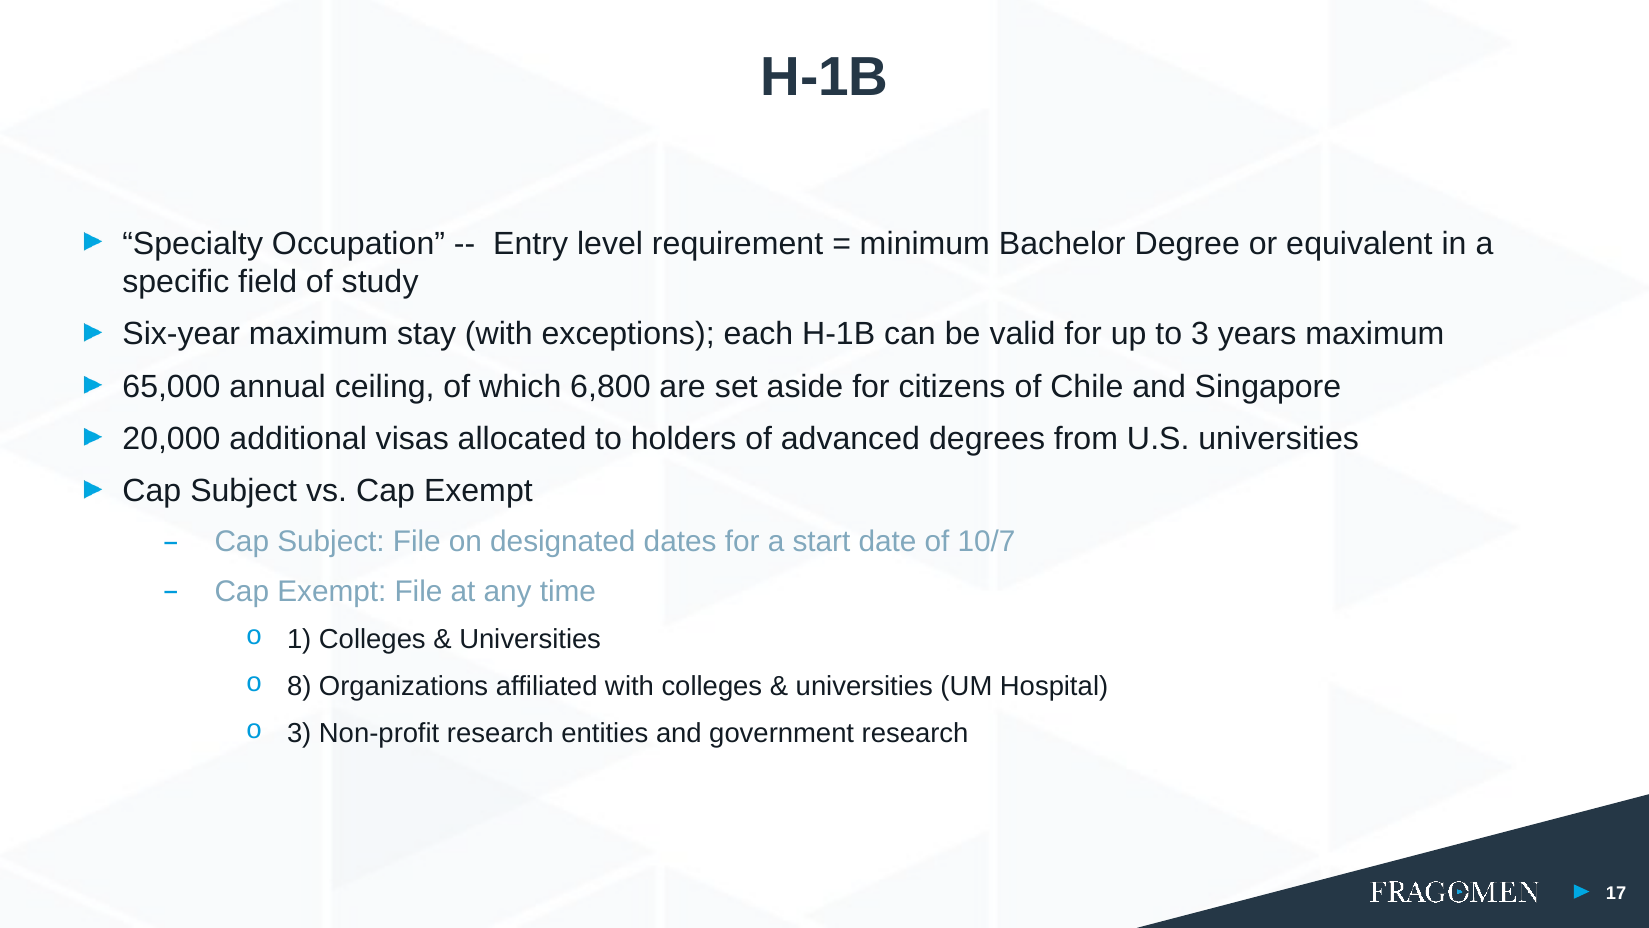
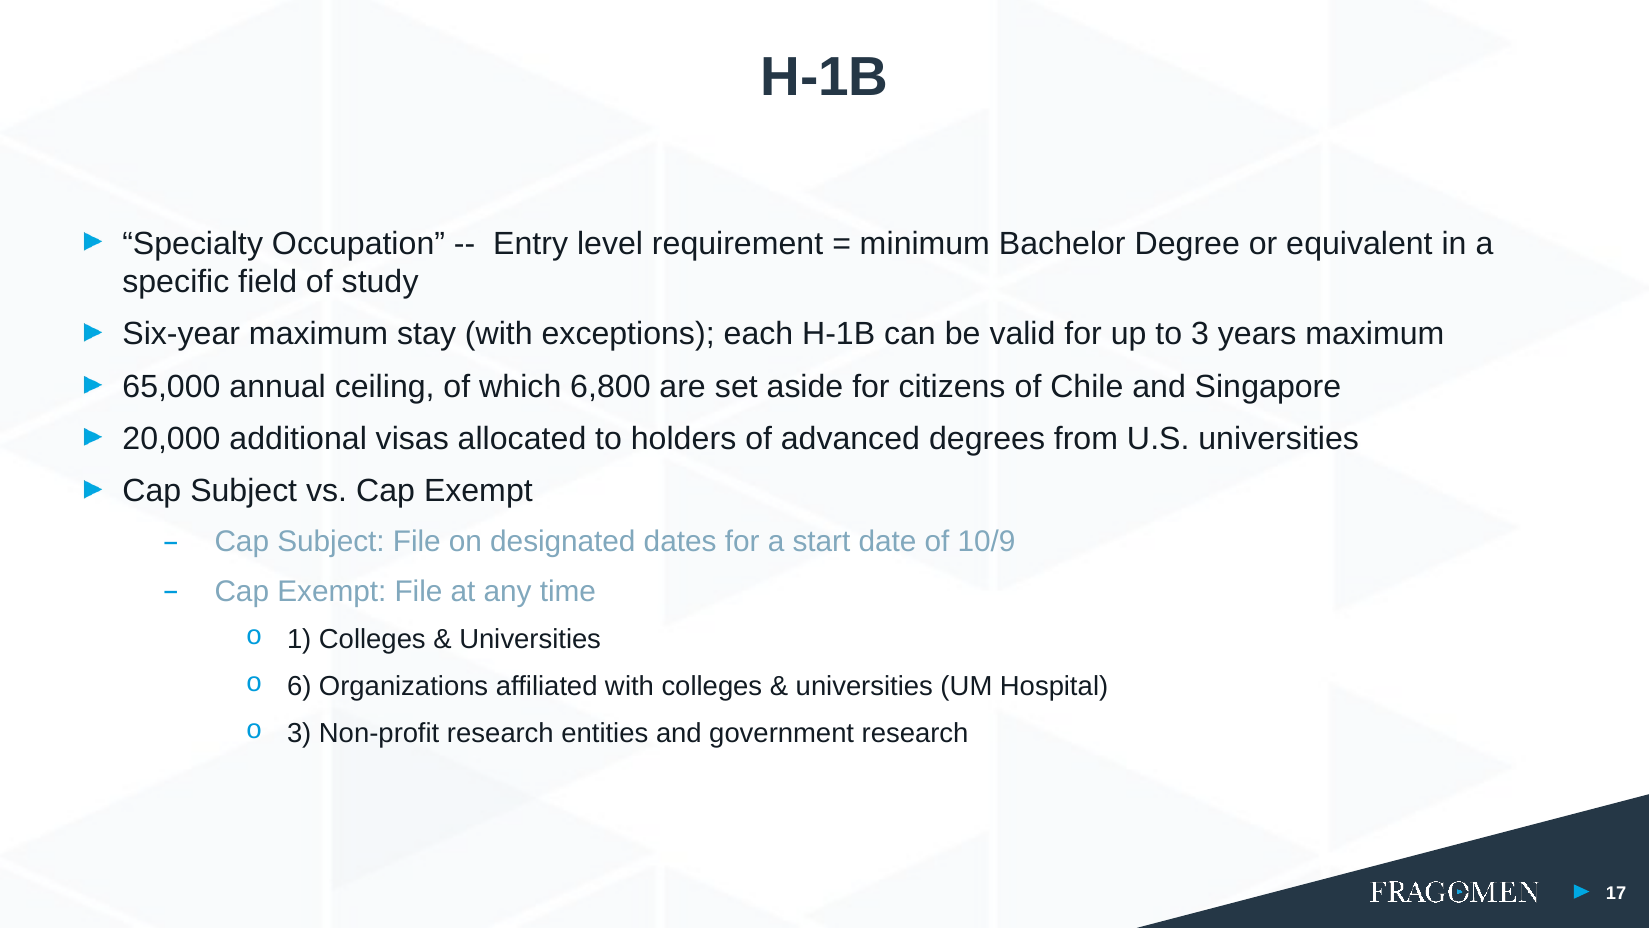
10/7: 10/7 -> 10/9
8: 8 -> 6
